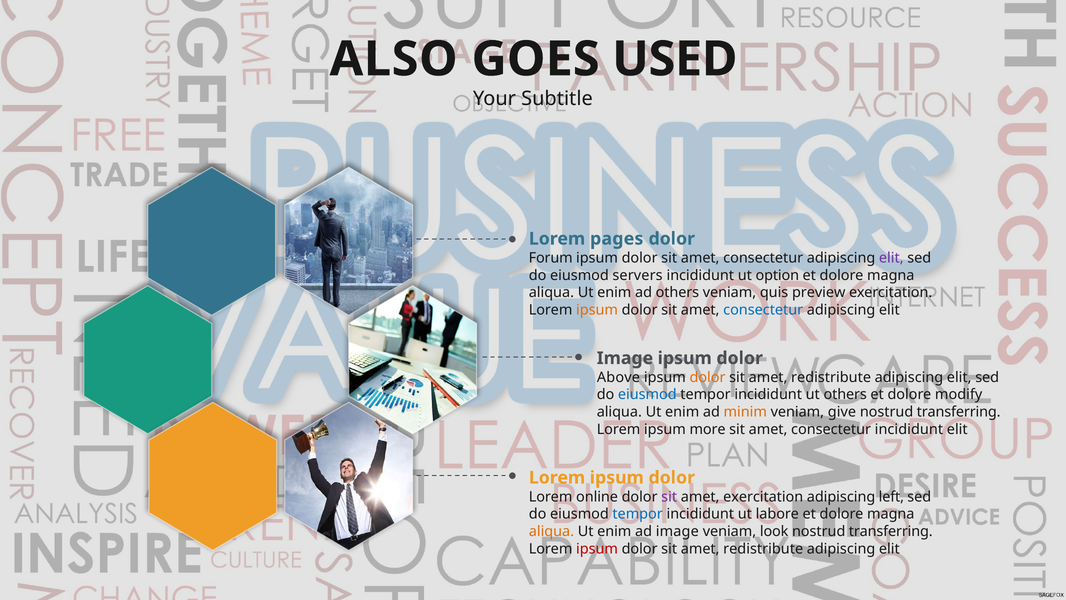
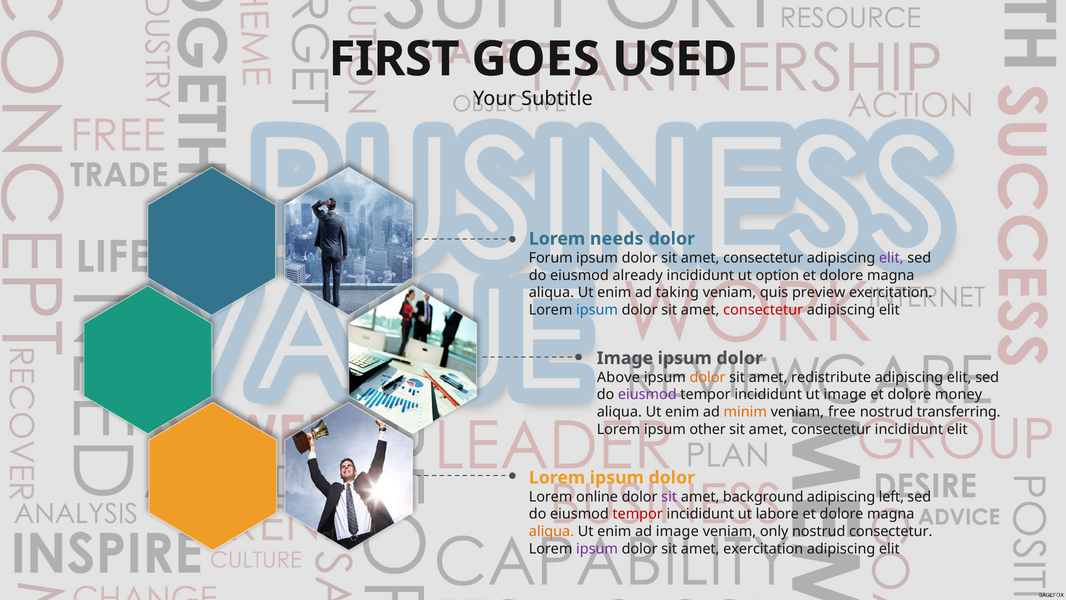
ALSO: ALSO -> FIRST
pages: pages -> needs
servers: servers -> already
ad others: others -> taking
ipsum at (597, 310) colour: orange -> blue
consectetur at (763, 310) colour: blue -> red
eiusmod at (647, 394) colour: blue -> purple
ut others: others -> image
modify: modify -> money
give: give -> free
more: more -> other
amet exercitation: exercitation -> background
tempor at (638, 514) colour: blue -> red
look: look -> only
transferring at (891, 531): transferring -> consectetur
ipsum at (597, 549) colour: red -> purple
redistribute at (763, 549): redistribute -> exercitation
